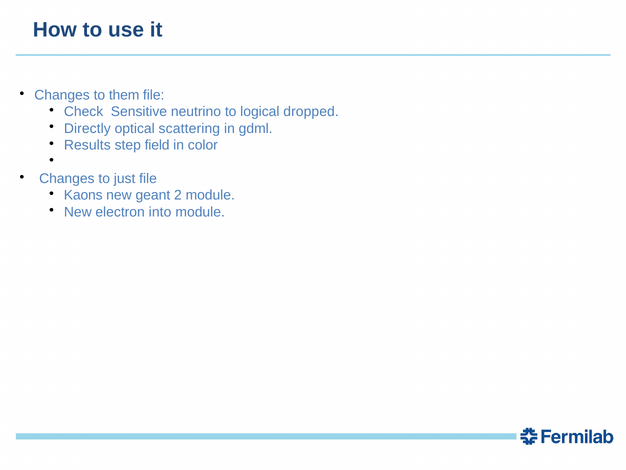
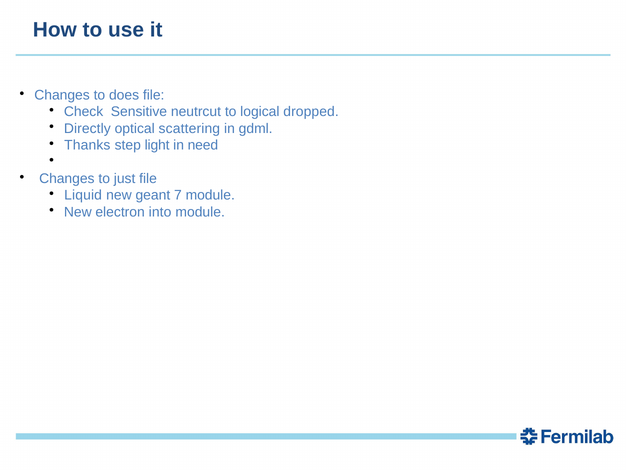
them: them -> does
neutrino: neutrino -> neutrcut
Results: Results -> Thanks
field: field -> light
color: color -> need
Kaons: Kaons -> Liquid
2: 2 -> 7
